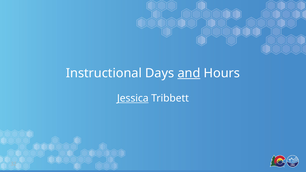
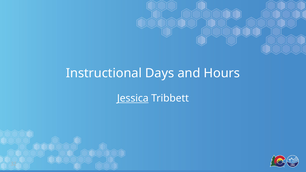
and underline: present -> none
